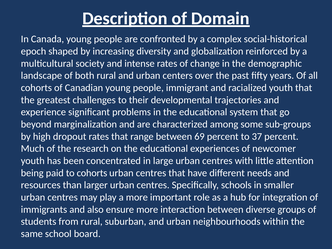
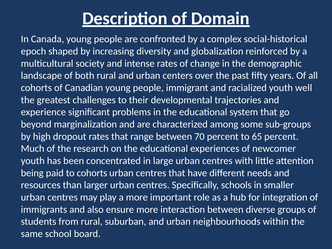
youth that: that -> well
69: 69 -> 70
37: 37 -> 65
